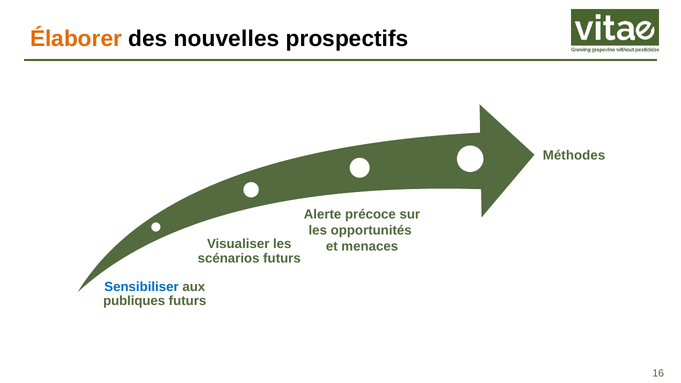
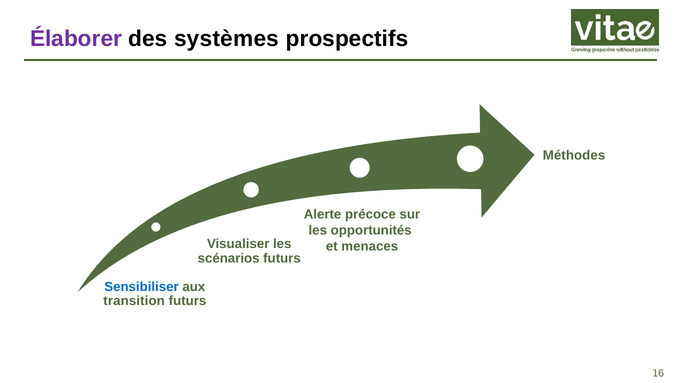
Élaborer colour: orange -> purple
nouvelles: nouvelles -> systèmes
publiques: publiques -> transition
